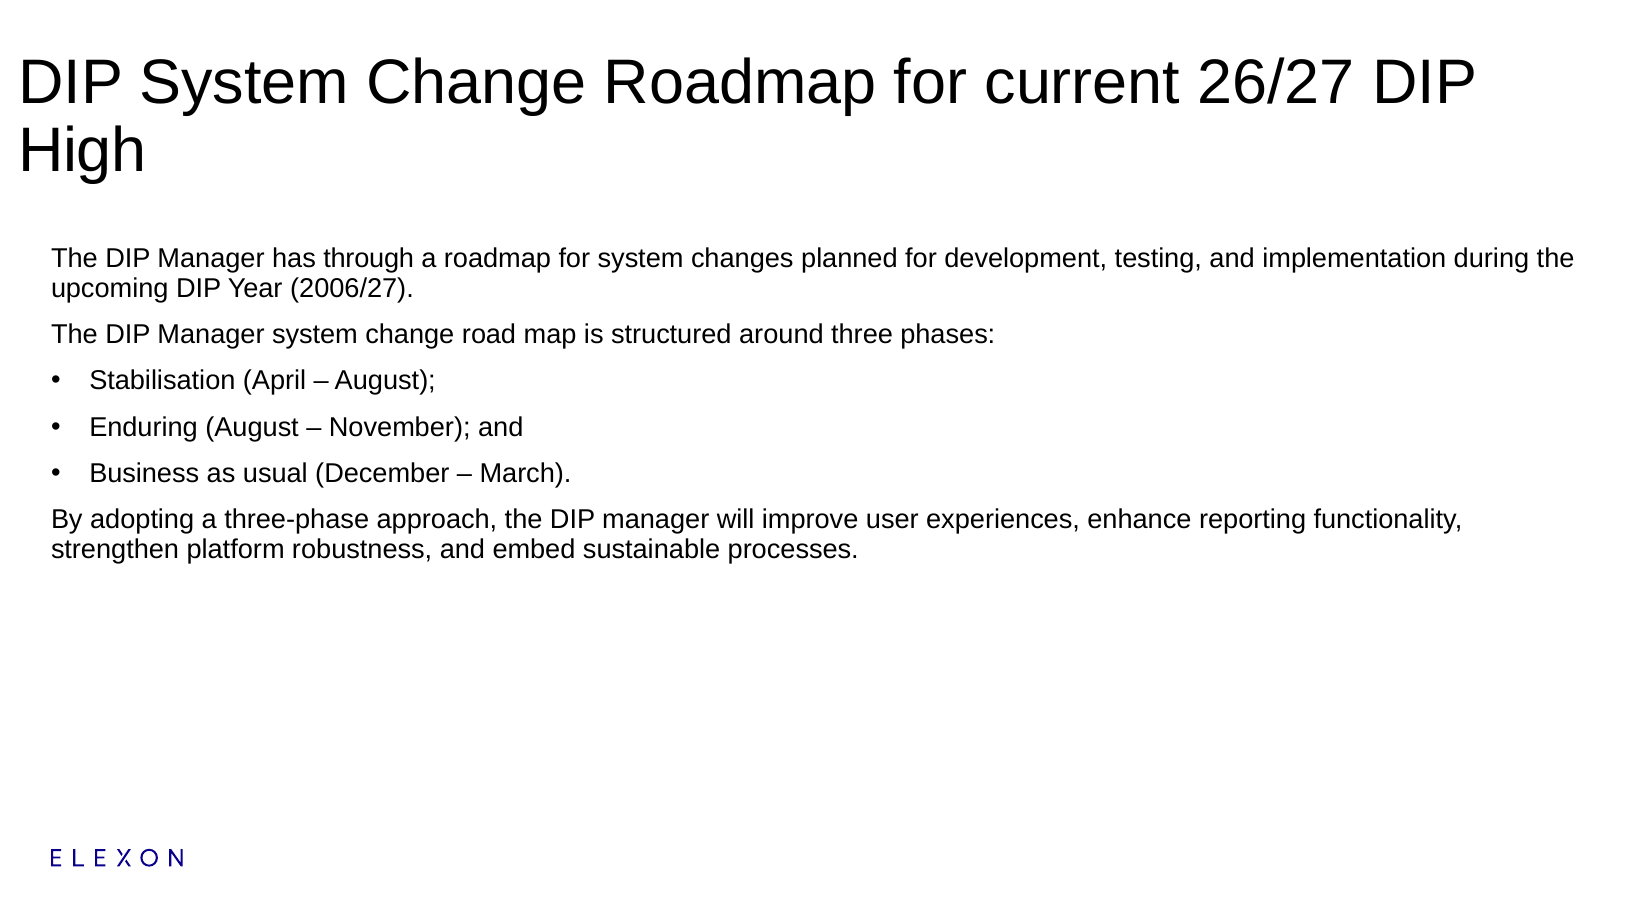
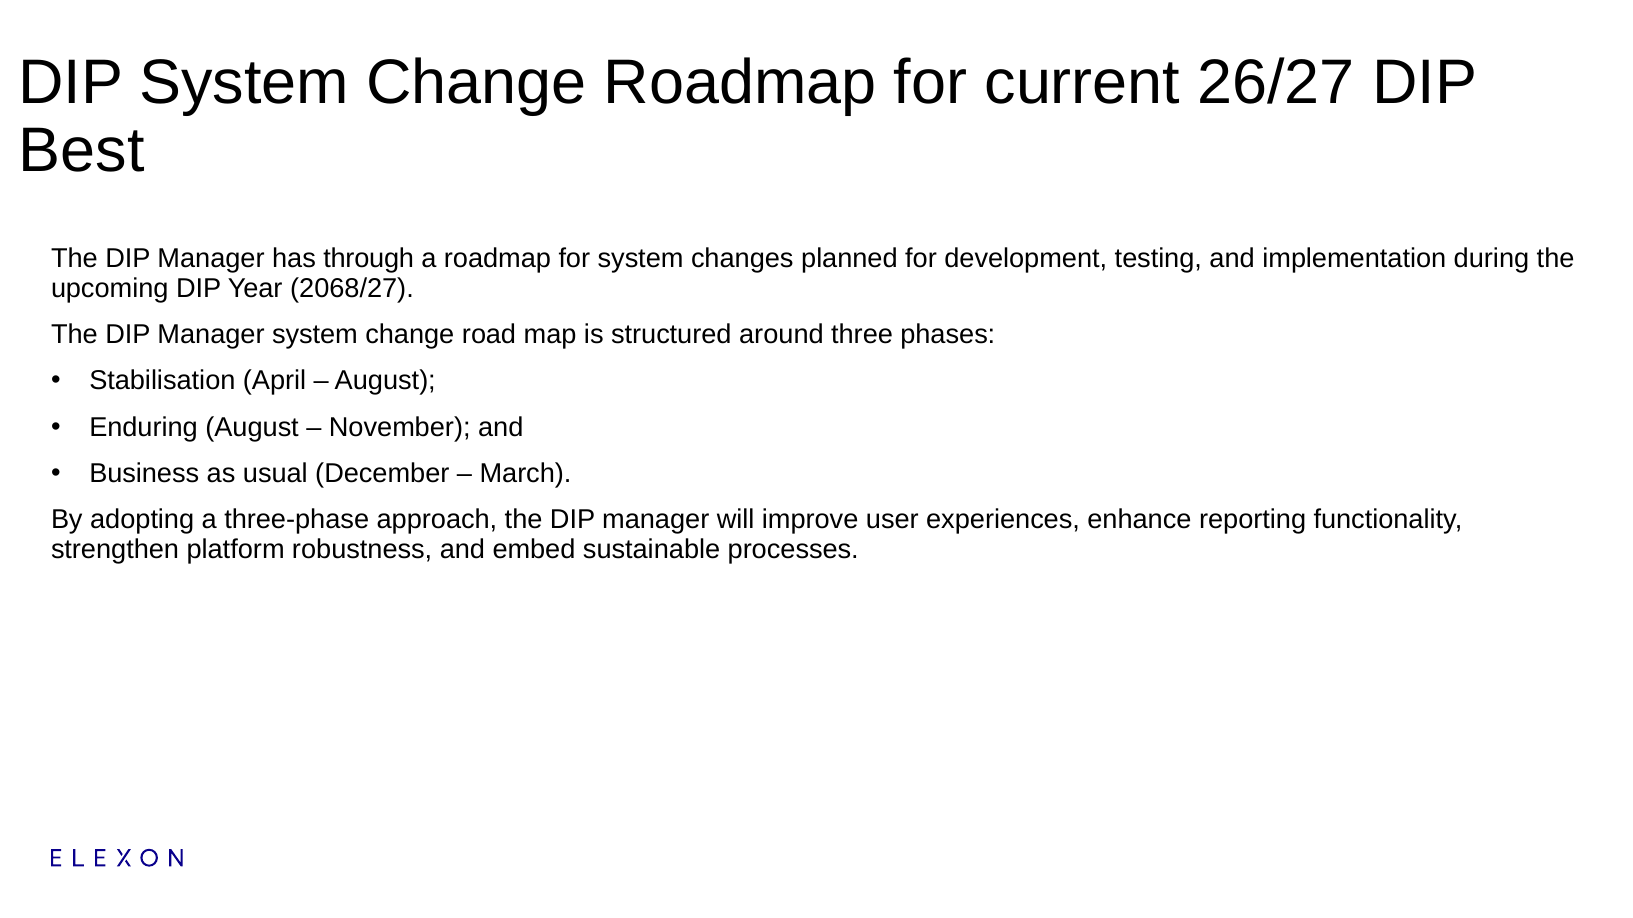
High: High -> Best
2006/27: 2006/27 -> 2068/27
